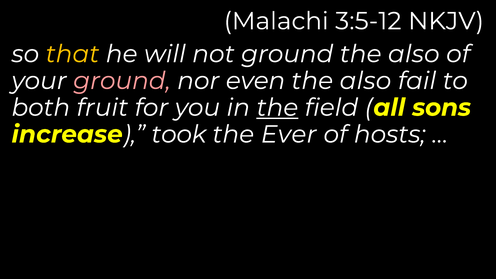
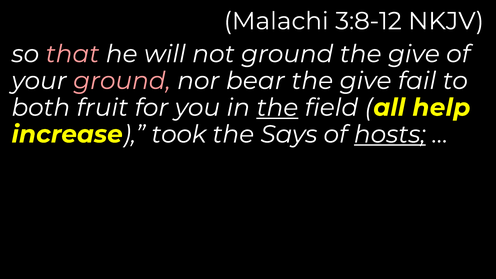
3:5-12: 3:5-12 -> 3:8-12
that colour: yellow -> pink
also at (414, 54): also -> give
even: even -> bear
also at (365, 81): also -> give
sons: sons -> help
Ever: Ever -> Says
hosts underline: none -> present
